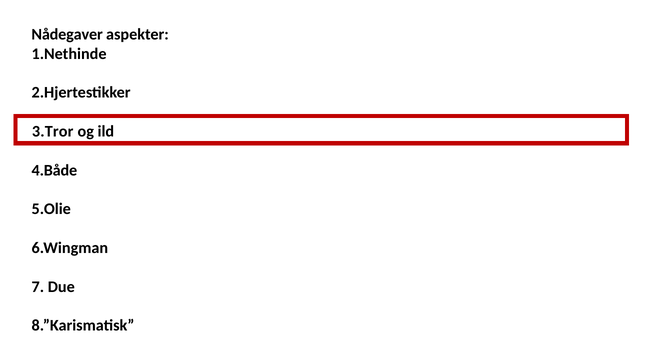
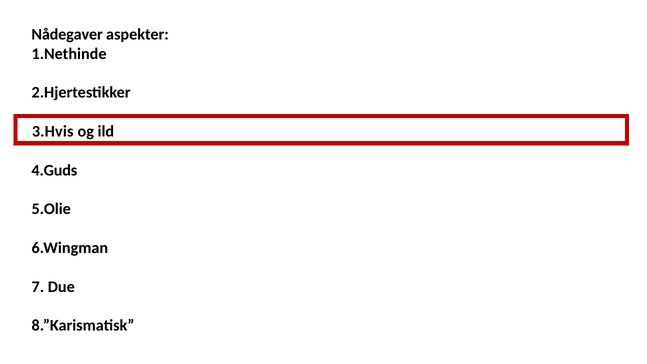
3.Tror: 3.Tror -> 3.Hvis
4.Både: 4.Både -> 4.Guds
